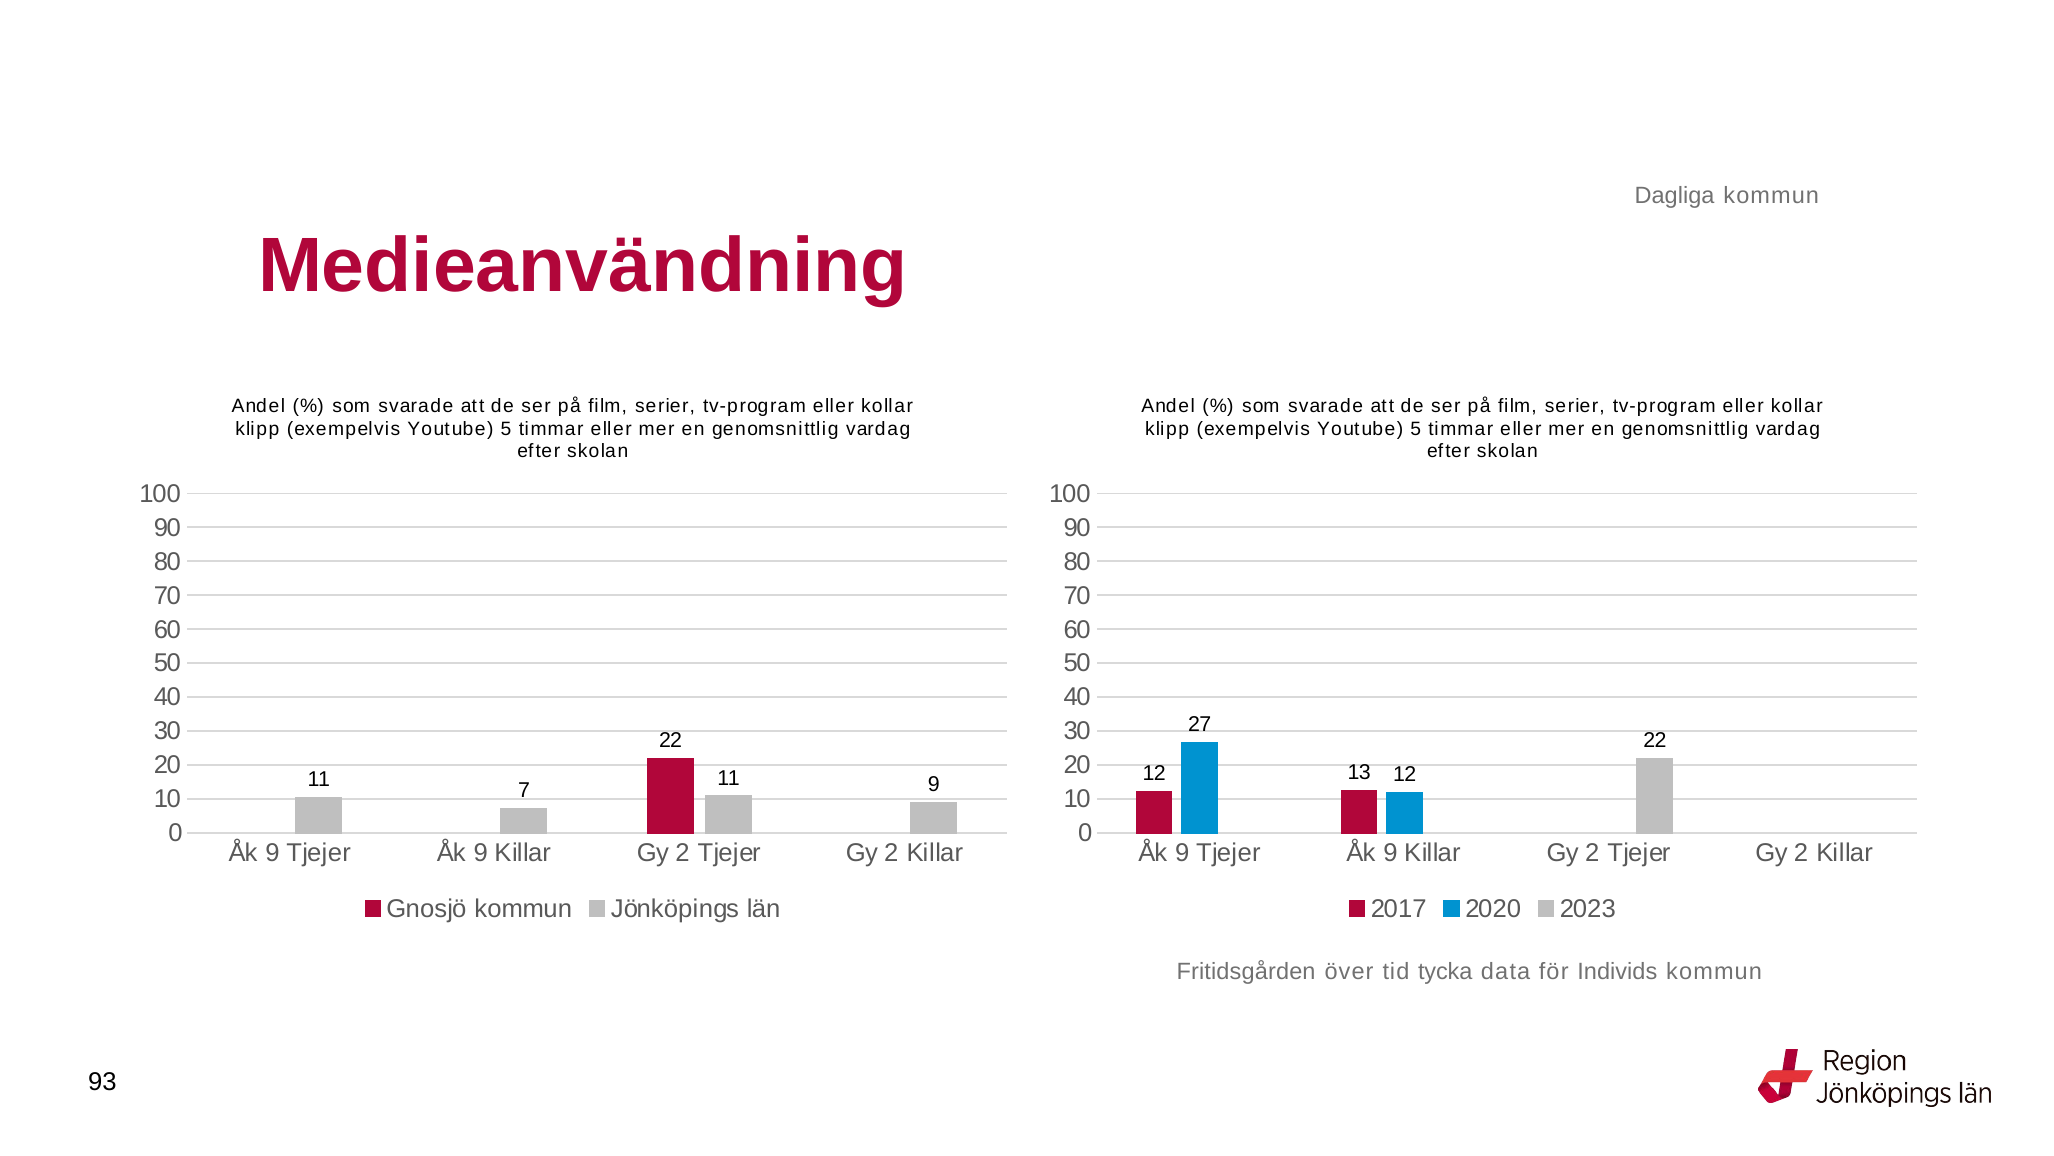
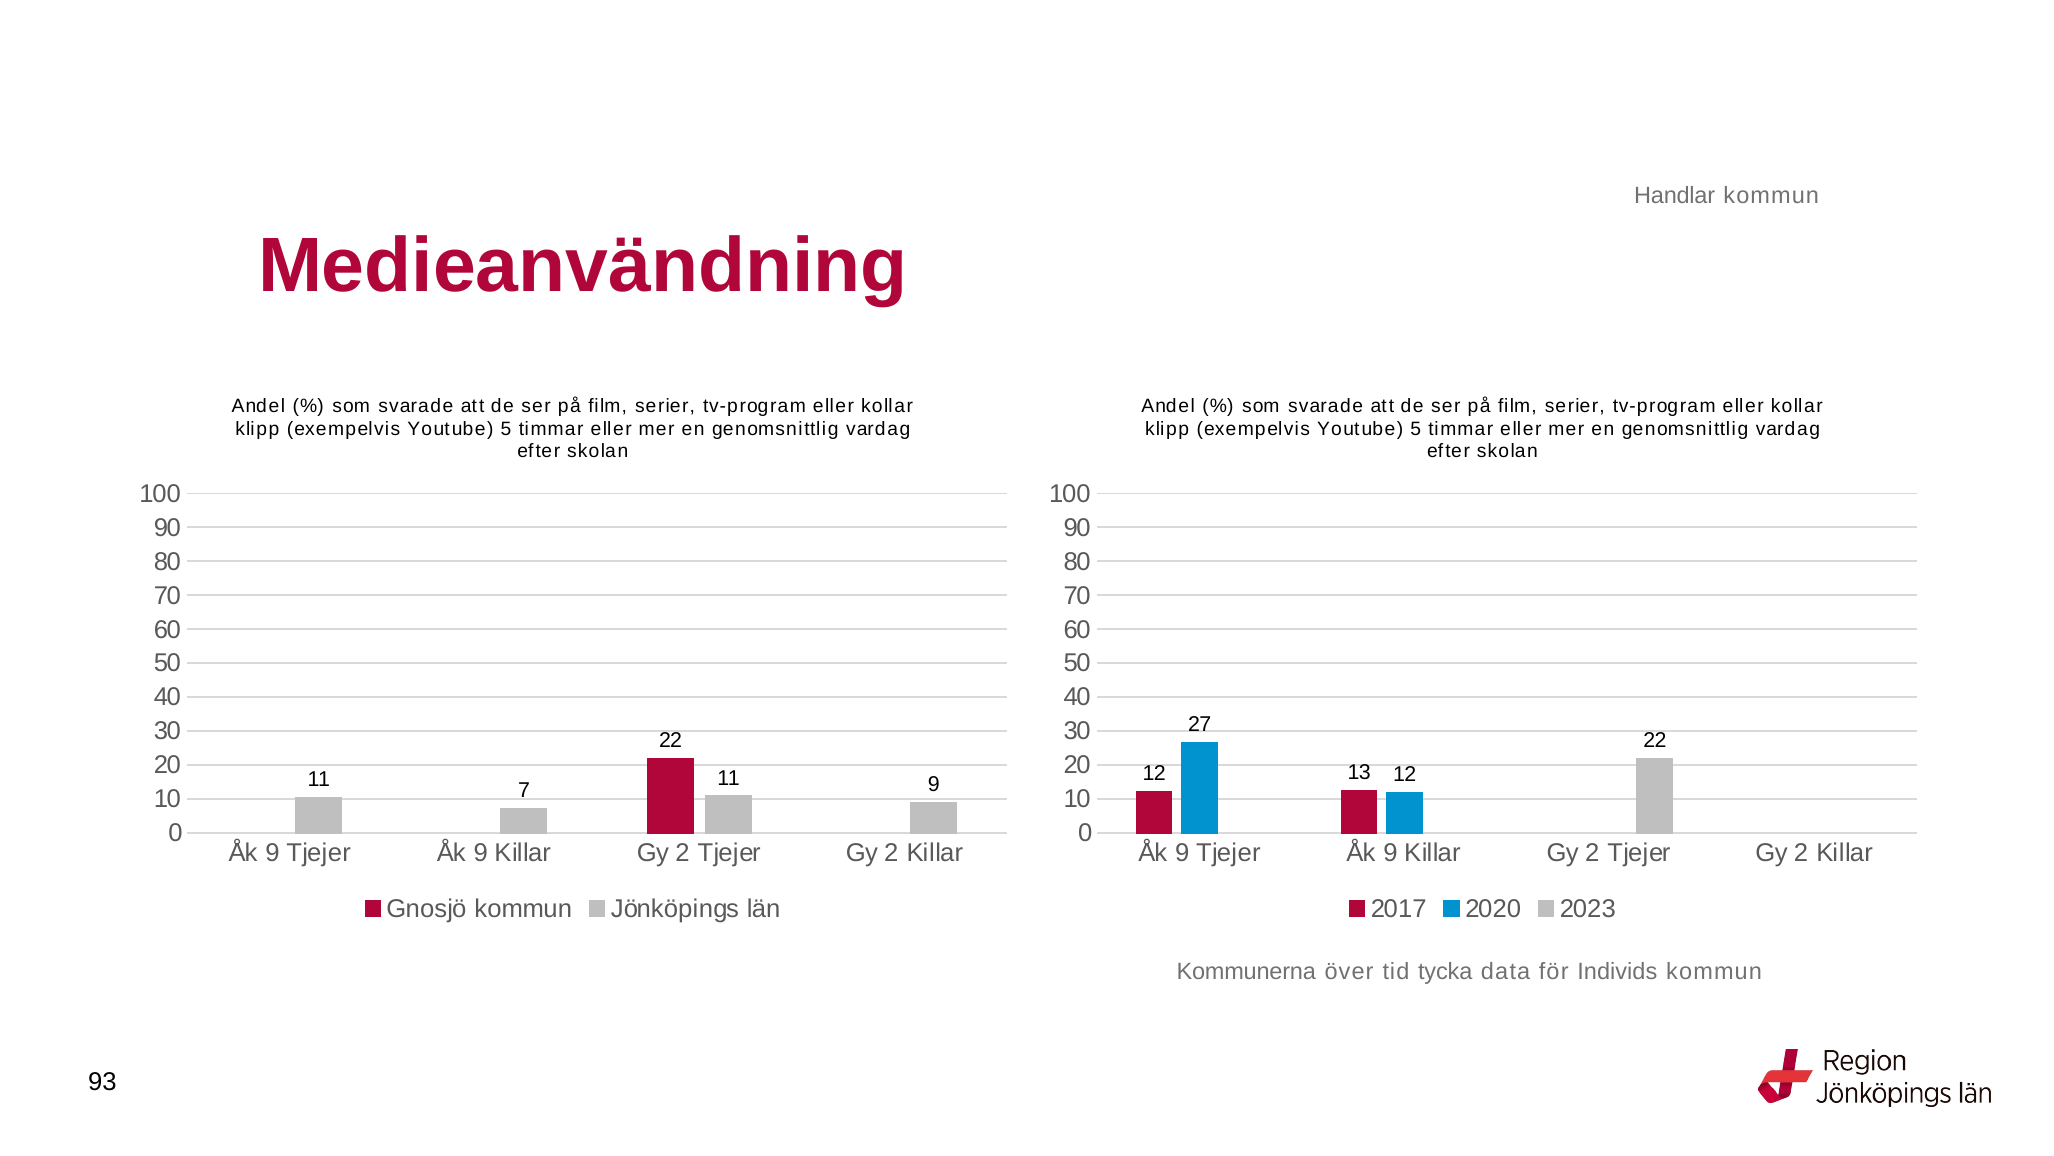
Dagliga: Dagliga -> Handlar
Fritidsgården: Fritidsgården -> Kommunerna
